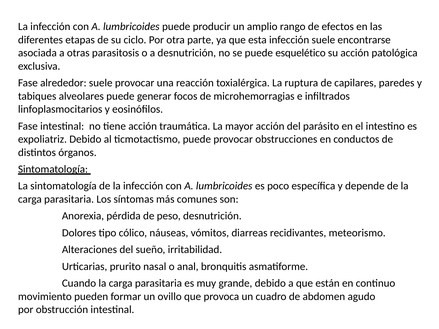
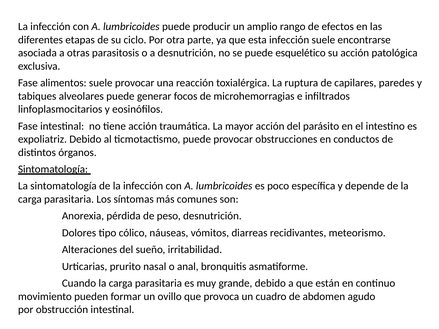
alrededor: alrededor -> alimentos
